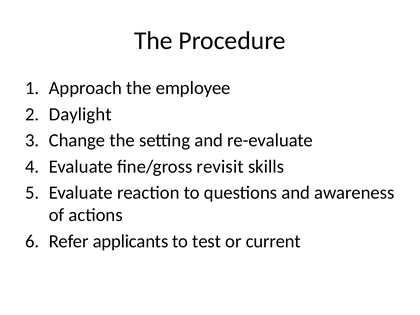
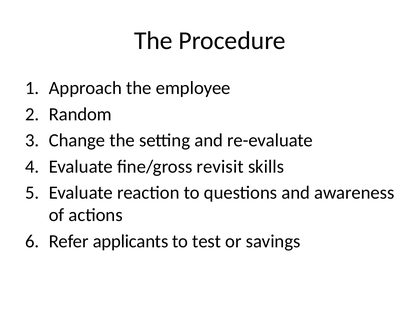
Daylight: Daylight -> Random
current: current -> savings
